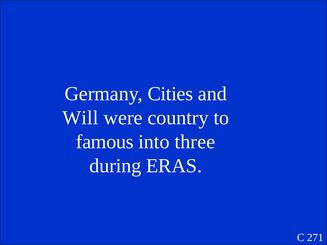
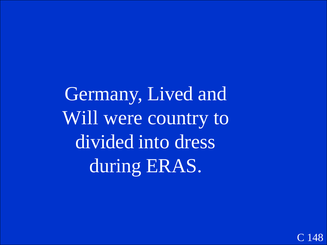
Cities: Cities -> Lived
famous: famous -> divided
three: three -> dress
271: 271 -> 148
